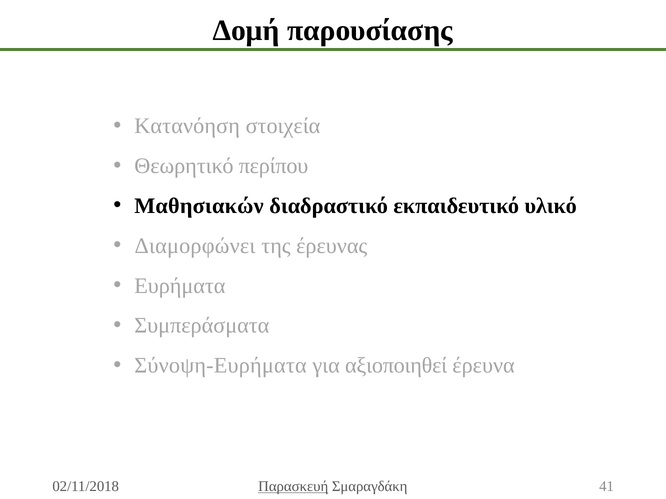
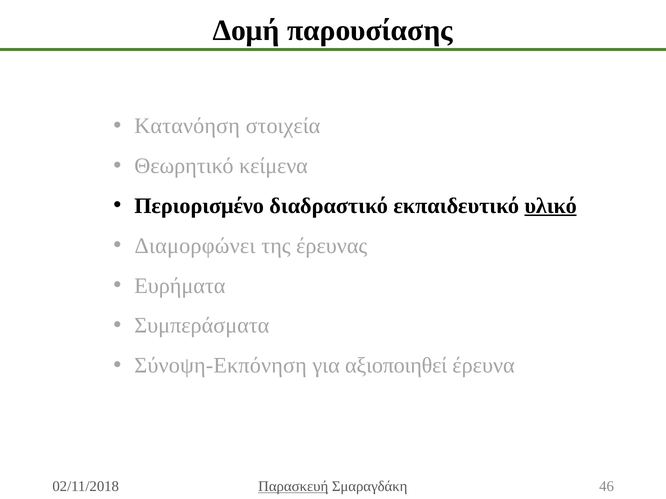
περίπου: περίπου -> κείμενα
Μαθησιακών: Μαθησιακών -> Περιορισμένο
υλικό underline: none -> present
Σύνοψη-Ευρήματα: Σύνοψη-Ευρήματα -> Σύνοψη-Εκπόνηση
41: 41 -> 46
